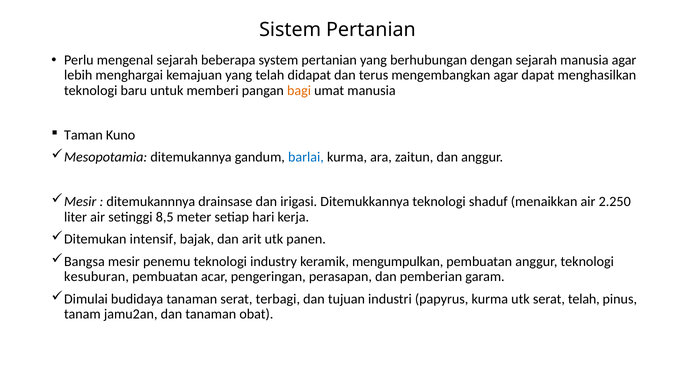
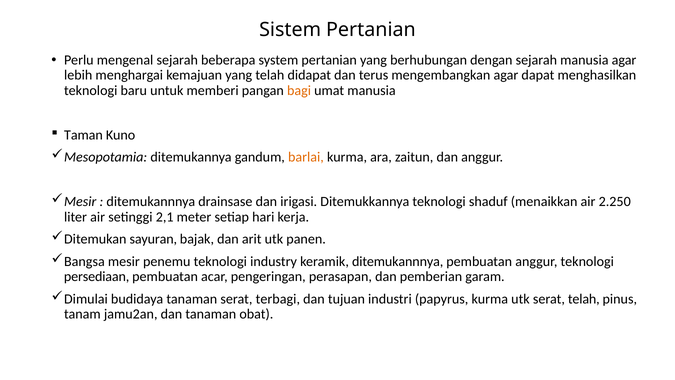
barlai colour: blue -> orange
8,5: 8,5 -> 2,1
intensif: intensif -> sayuran
keramik mengumpulkan: mengumpulkan -> ditemukannnya
kesuburan: kesuburan -> persediaan
